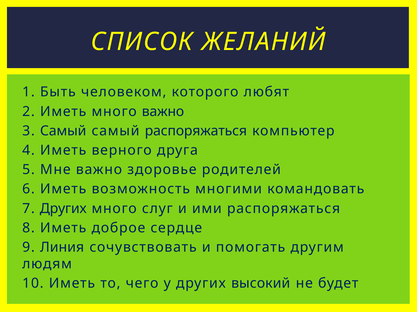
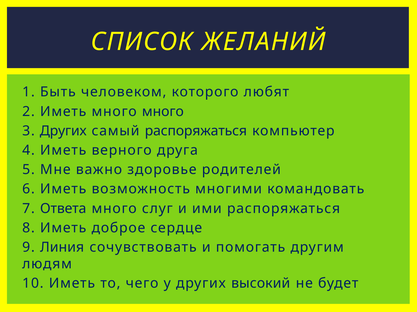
много важно: важно -> много
3 Самый: Самый -> Других
7 Других: Других -> Ответа
